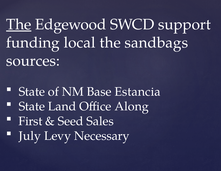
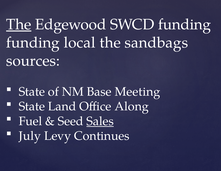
SWCD support: support -> funding
Estancia: Estancia -> Meeting
First: First -> Fuel
Sales underline: none -> present
Necessary: Necessary -> Continues
